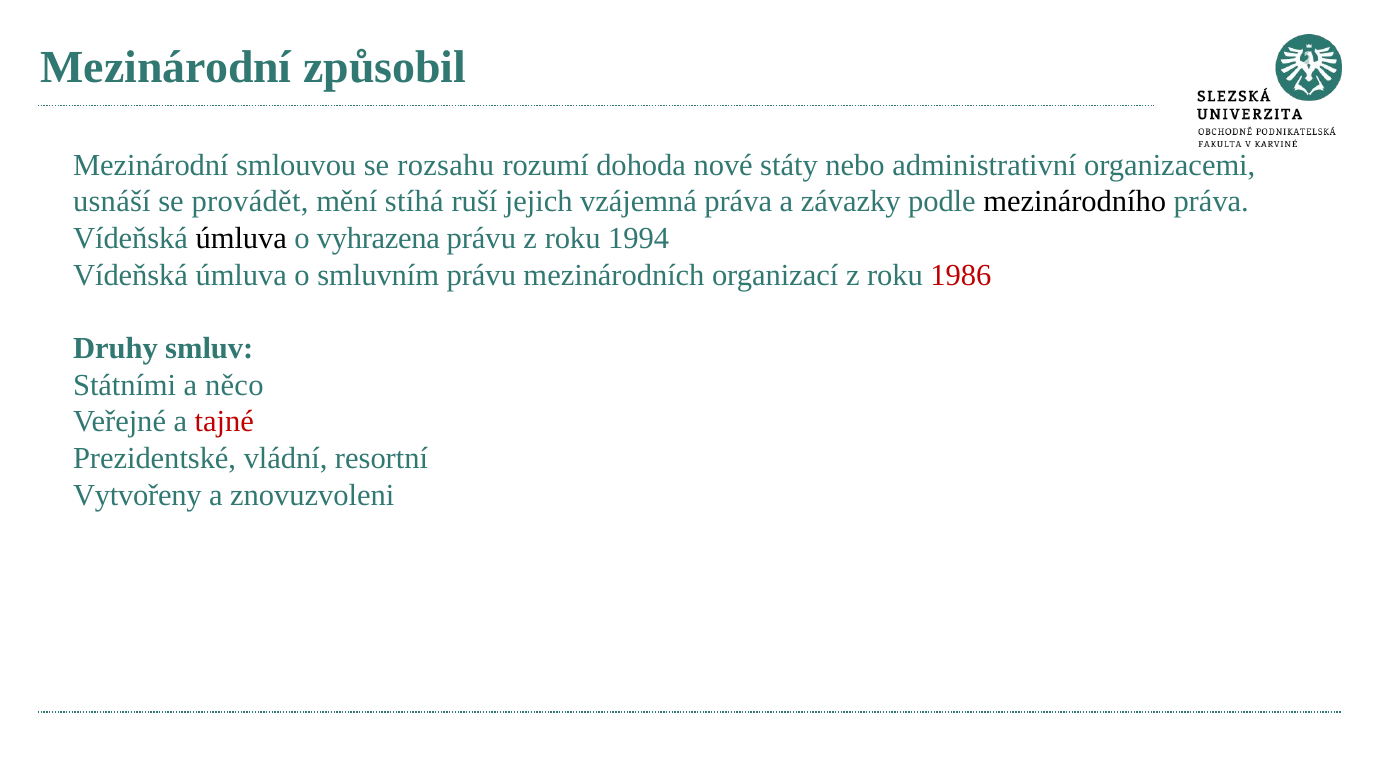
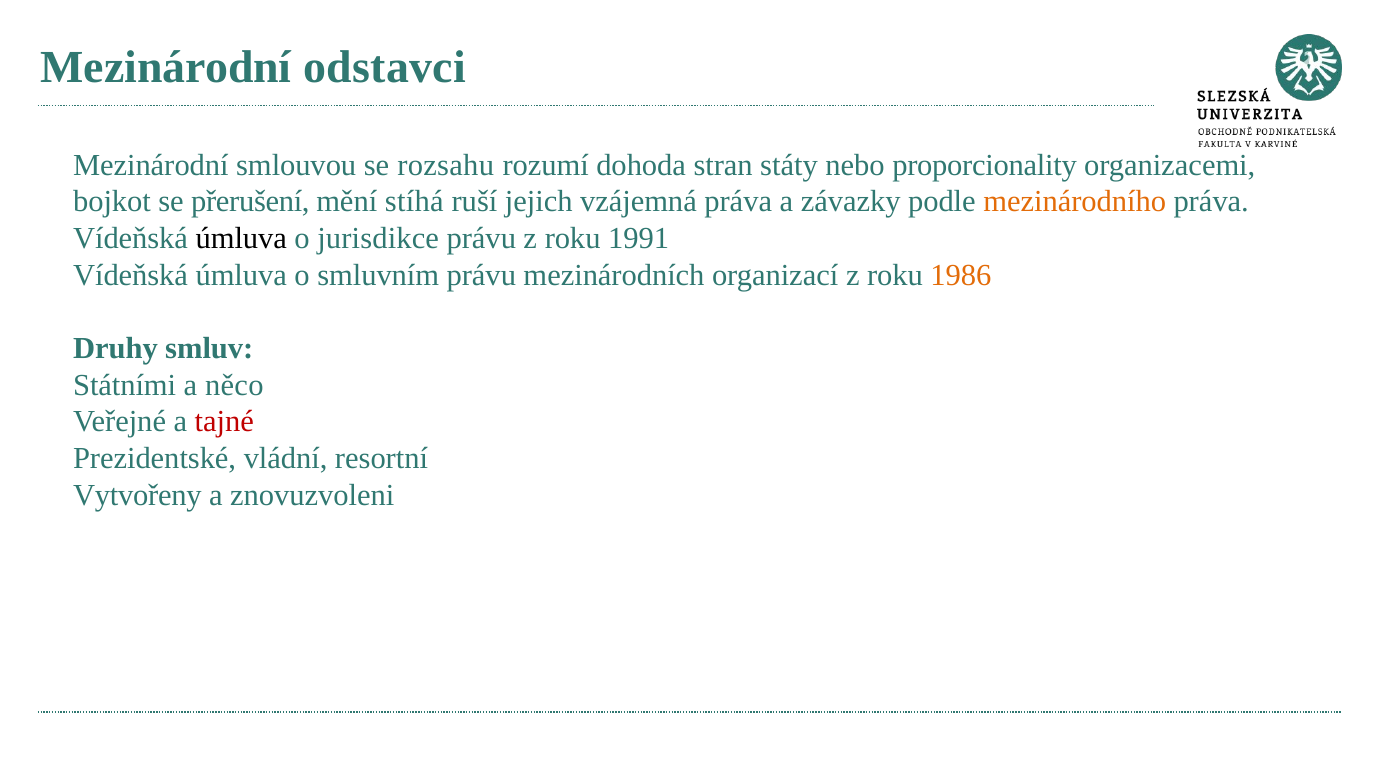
způsobil: způsobil -> odstavci
nové: nové -> stran
administrativní: administrativní -> proporcionality
usnáší: usnáší -> bojkot
provádět: provádět -> přerušení
mezinárodního colour: black -> orange
vyhrazena: vyhrazena -> jurisdikce
1994: 1994 -> 1991
1986 colour: red -> orange
